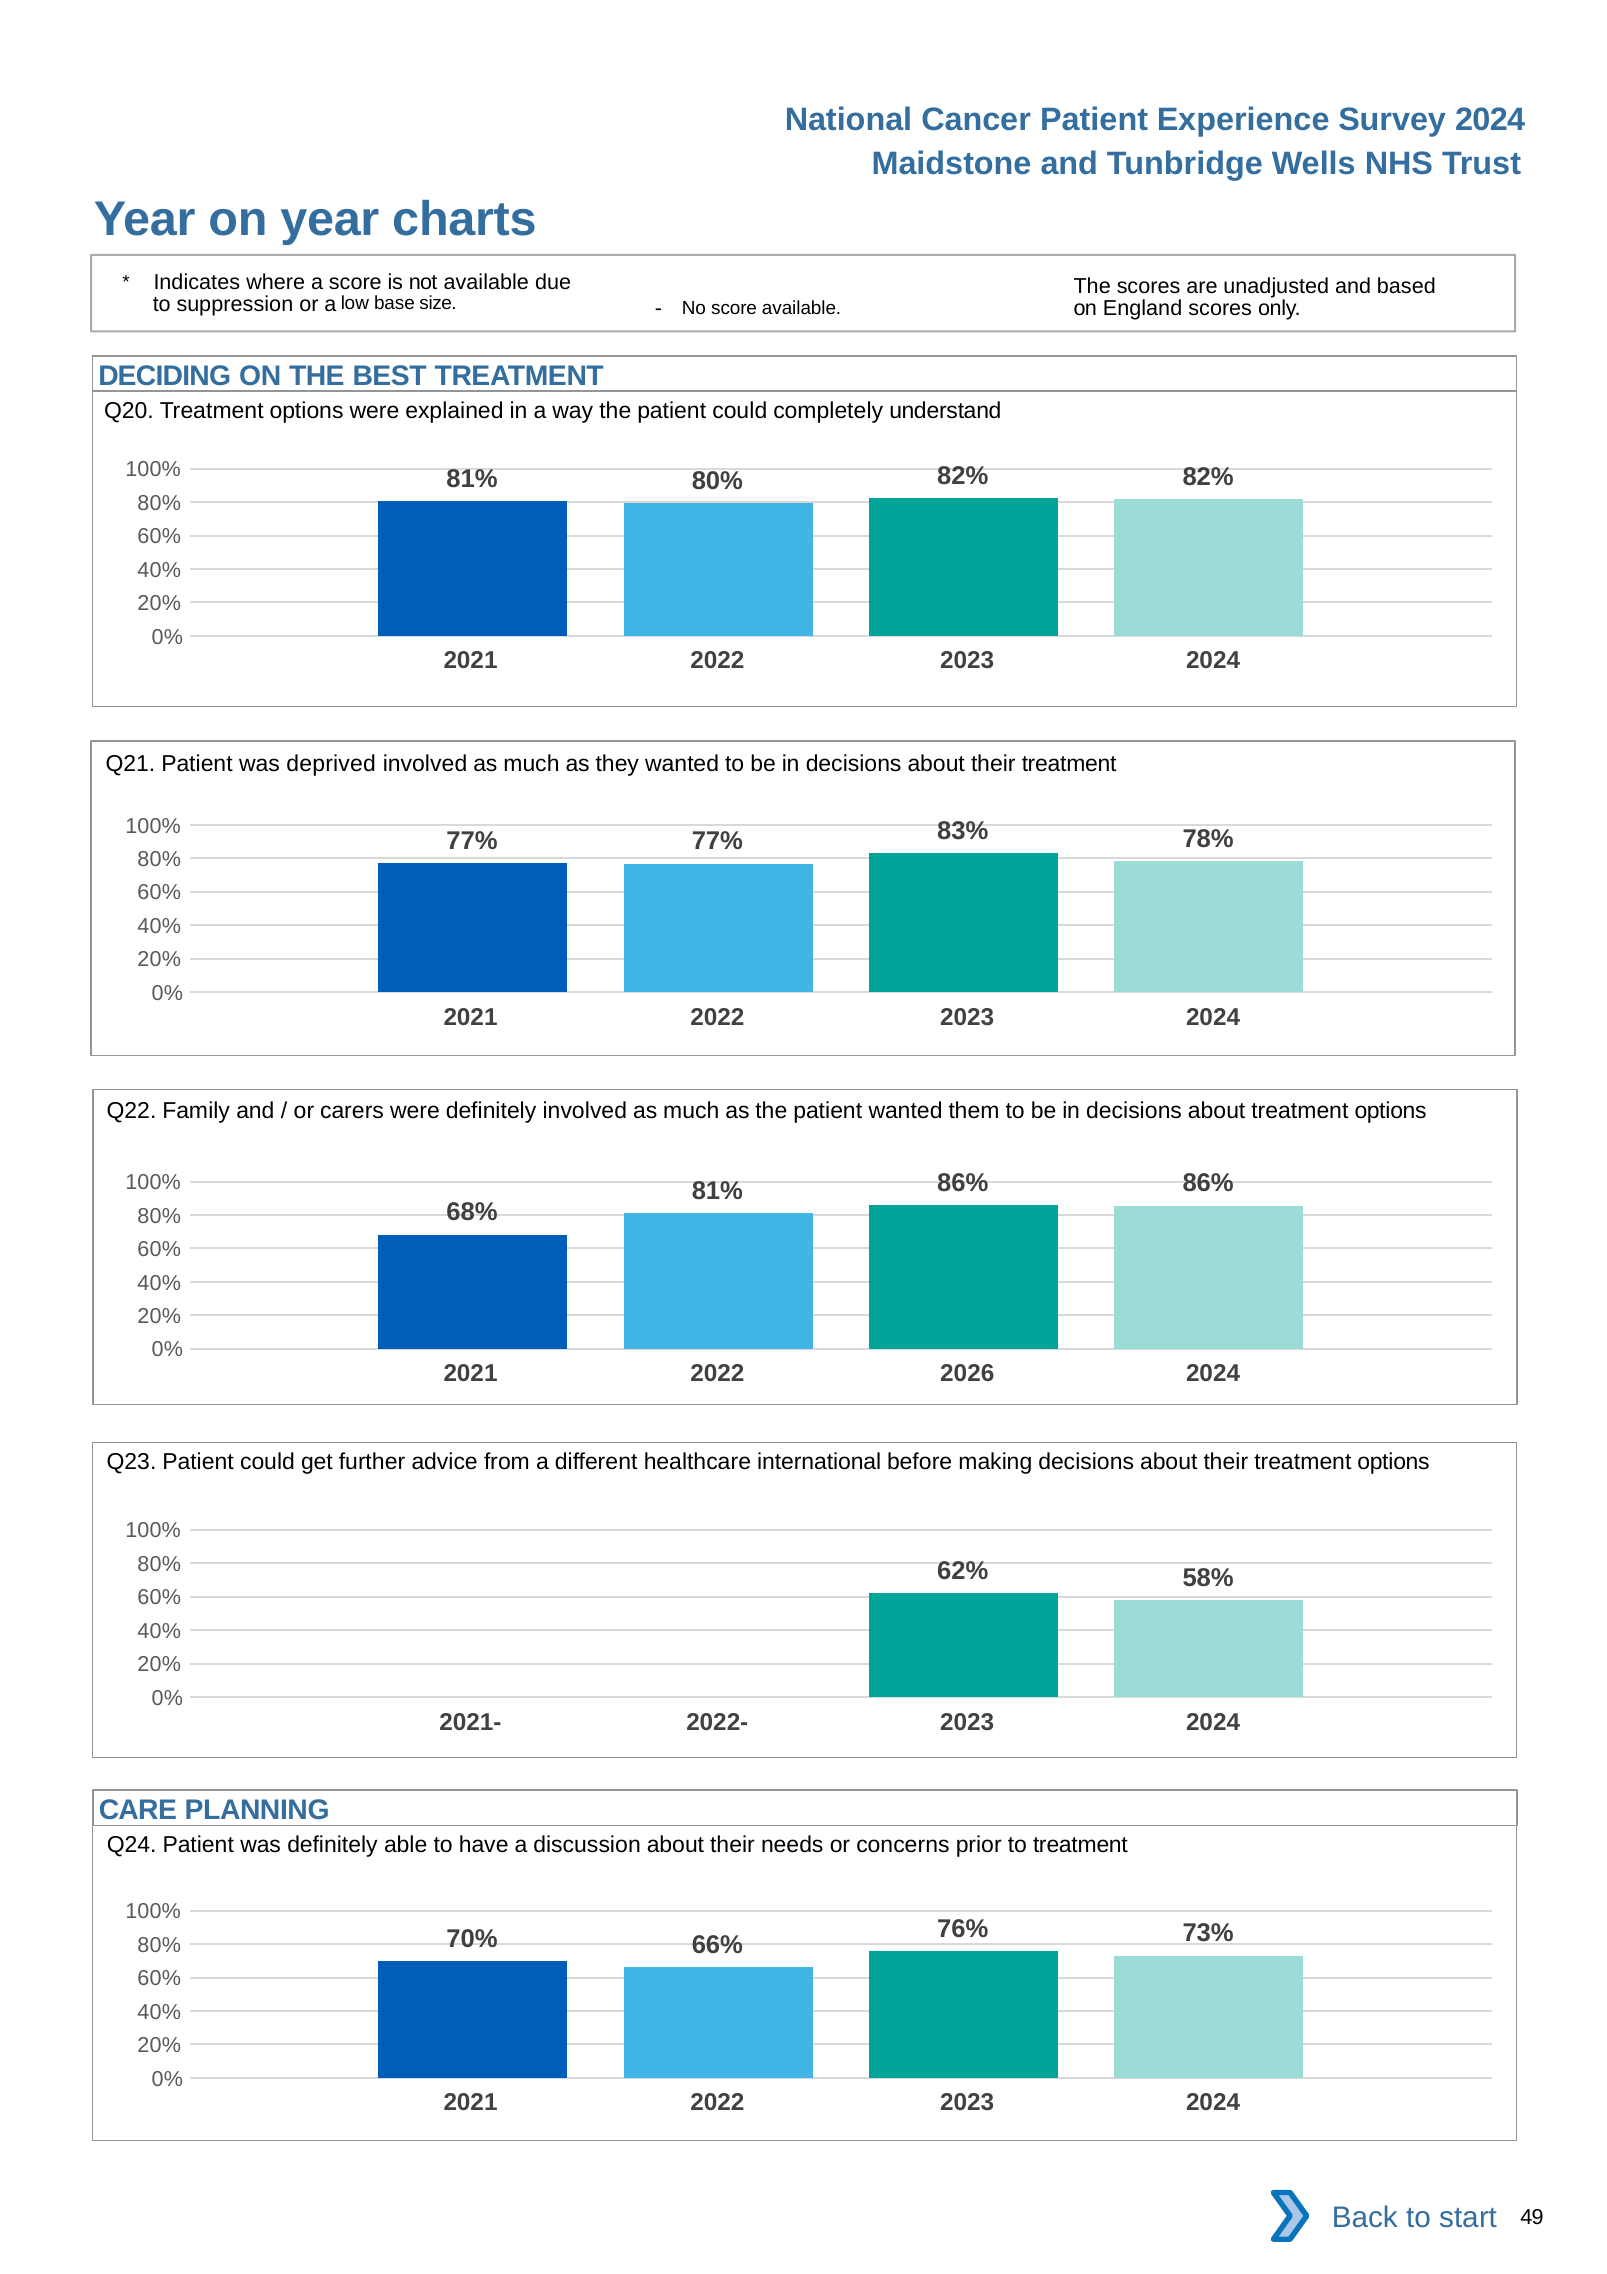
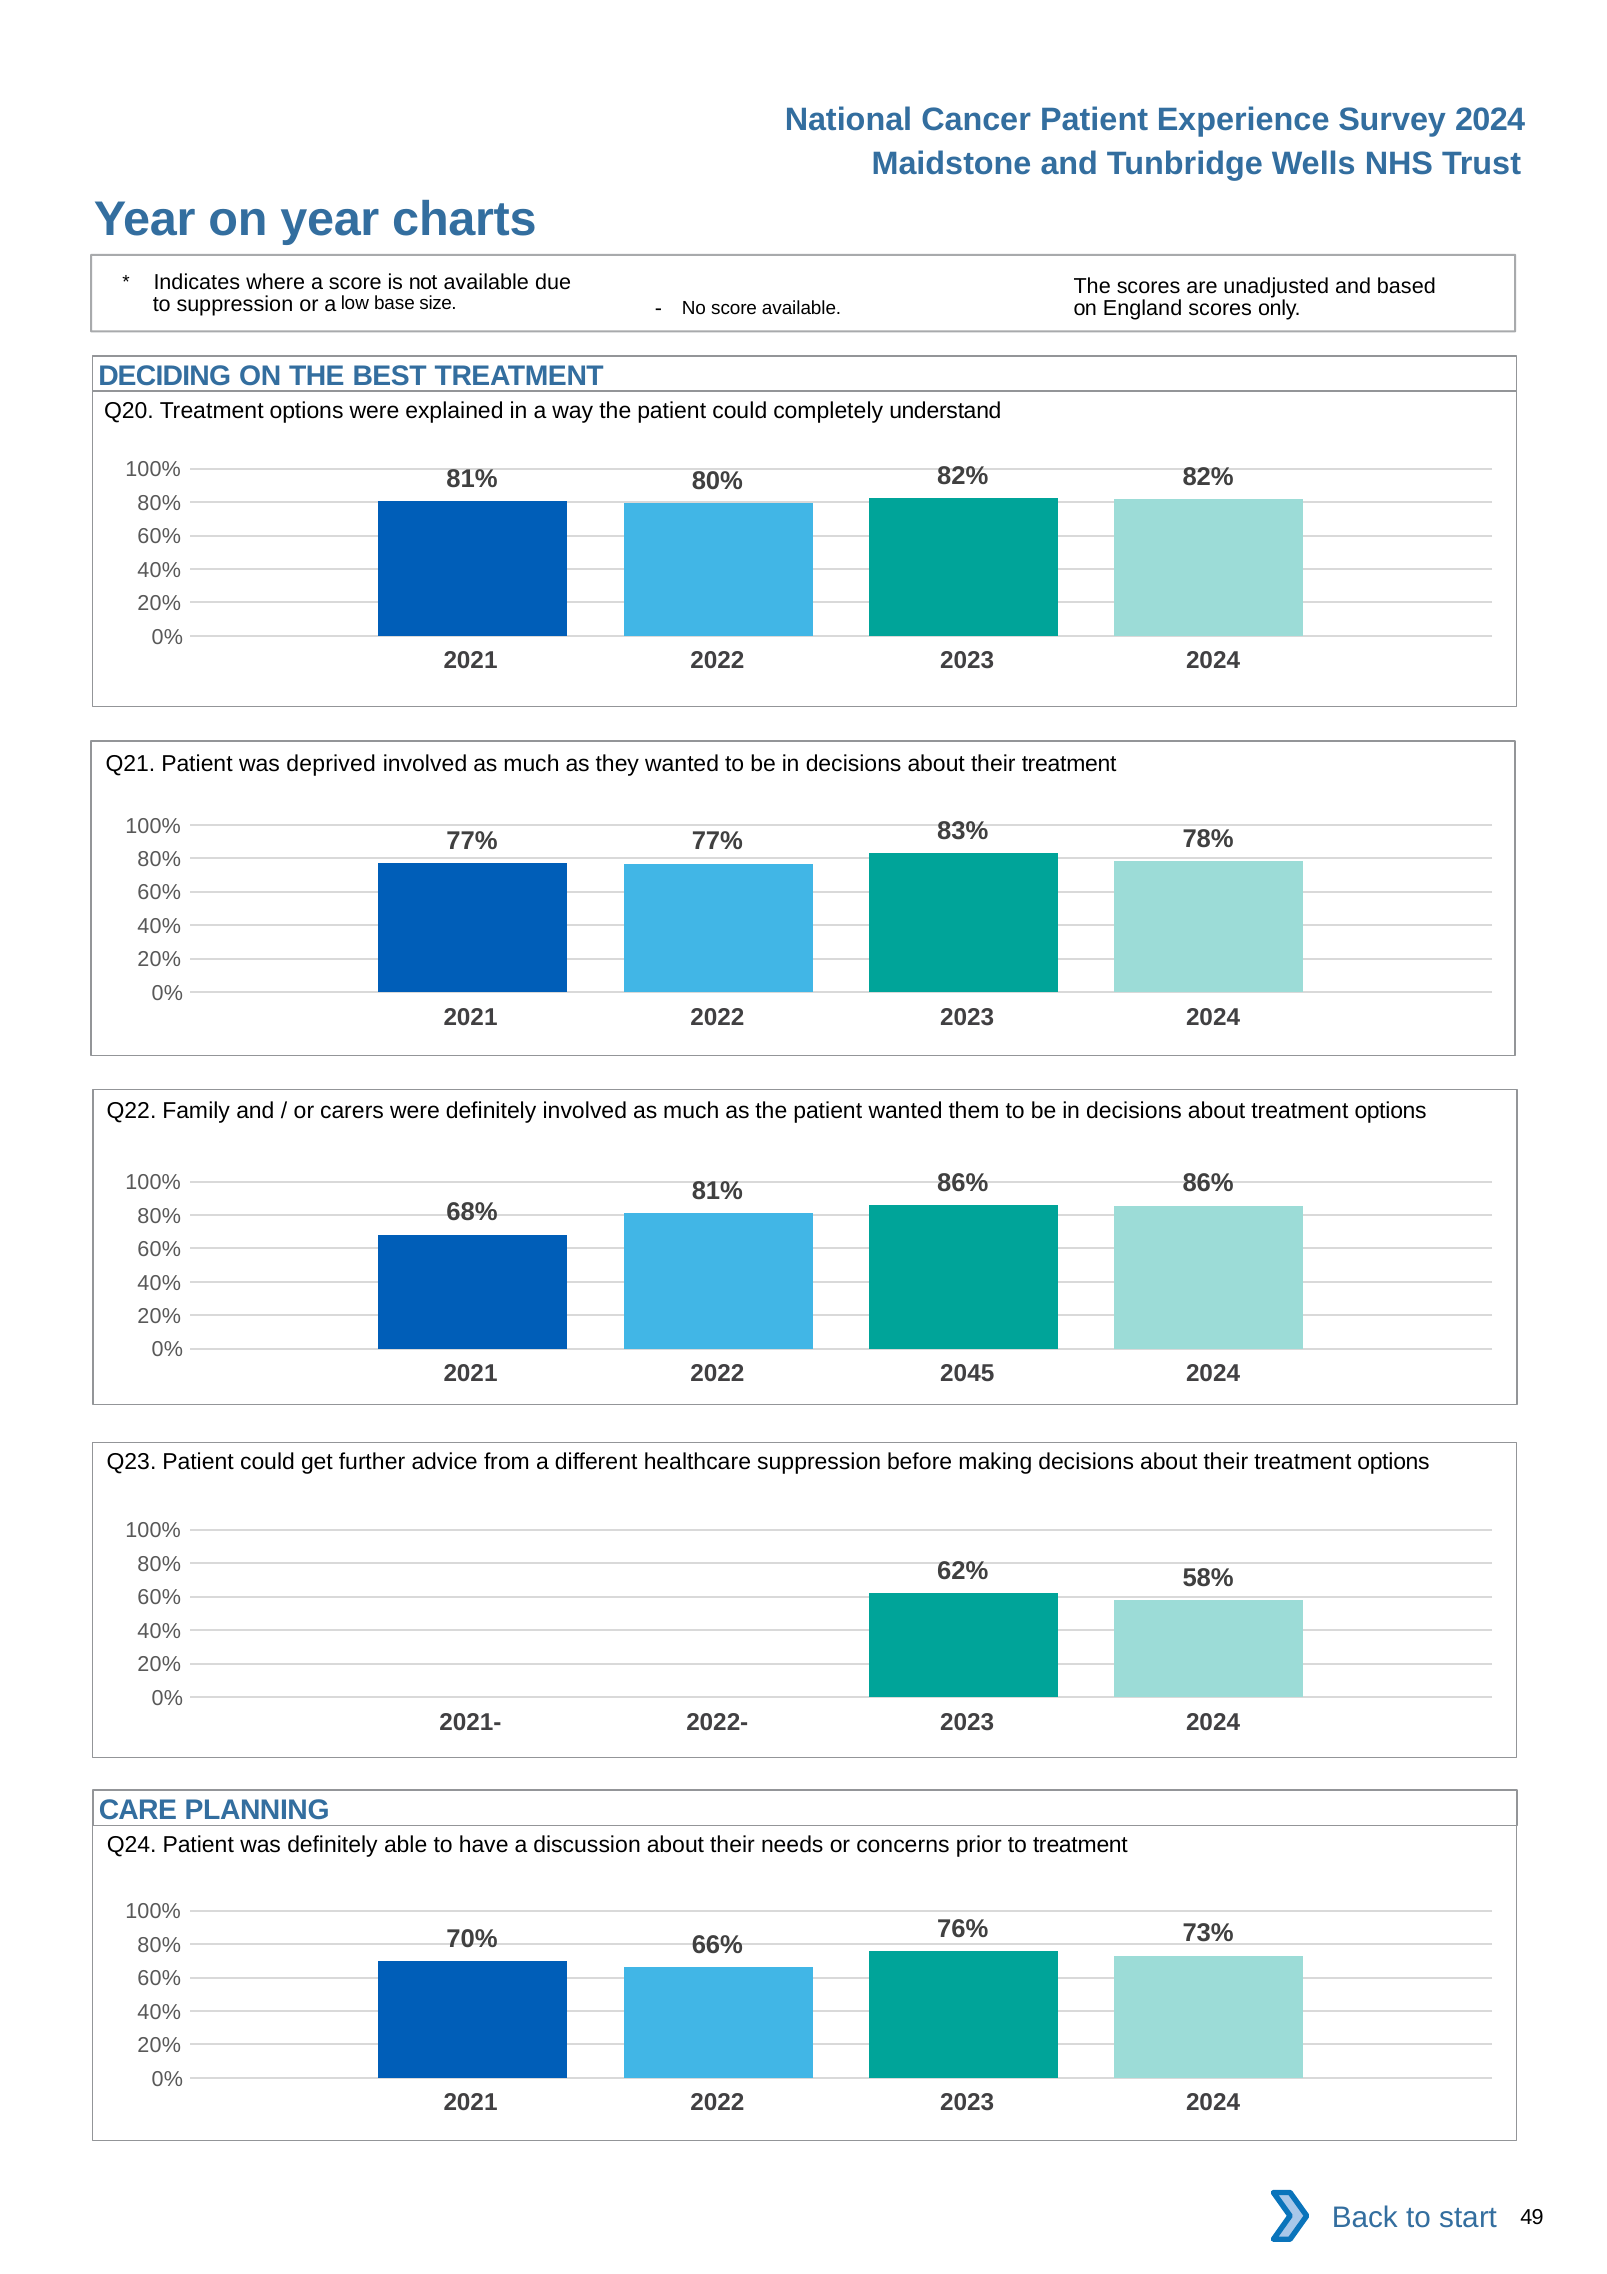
2026: 2026 -> 2045
healthcare international: international -> suppression
